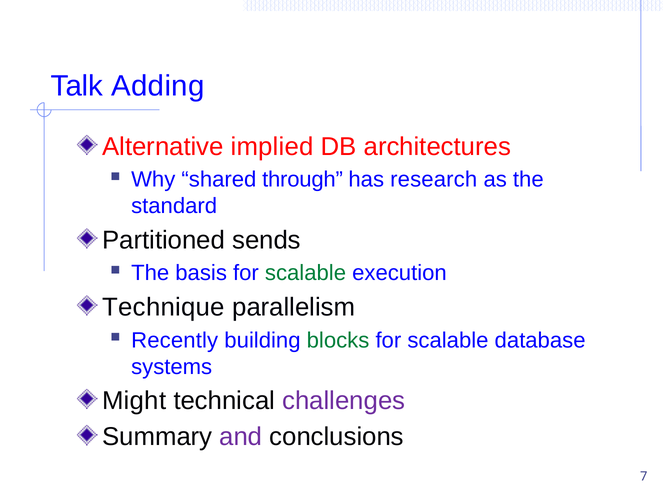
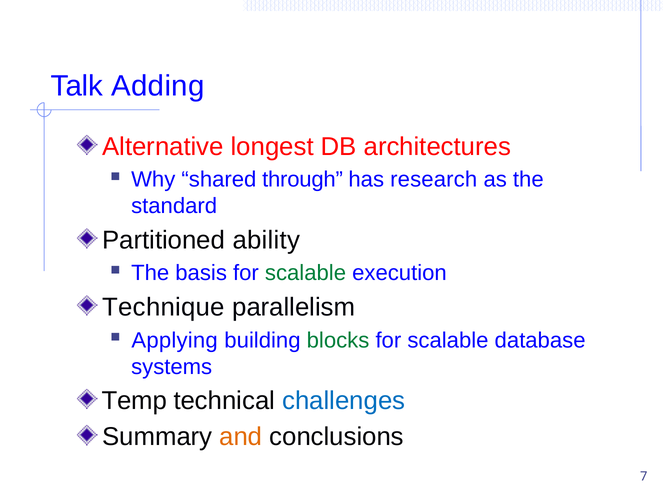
implied: implied -> longest
sends: sends -> ability
Recently: Recently -> Applying
Might: Might -> Temp
challenges colour: purple -> blue
and colour: purple -> orange
